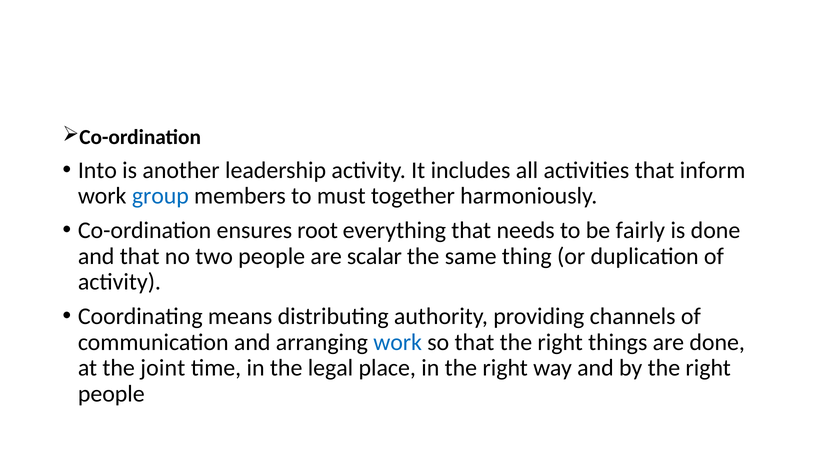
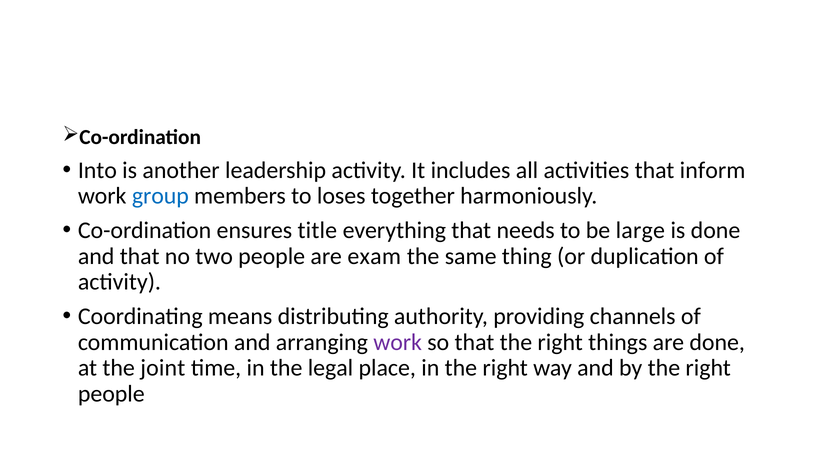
must: must -> loses
root: root -> title
fairly: fairly -> large
scalar: scalar -> exam
work at (398, 342) colour: blue -> purple
